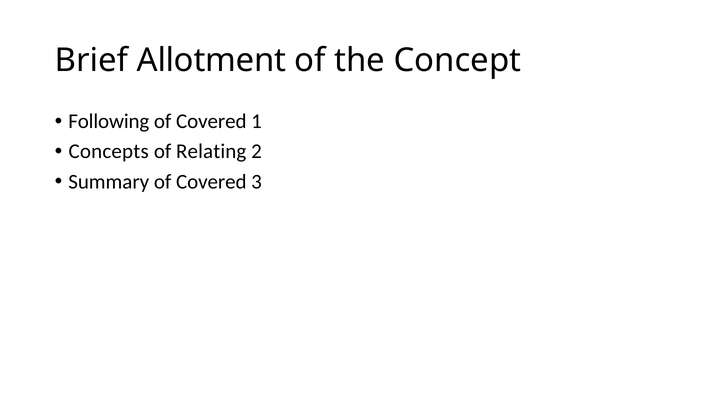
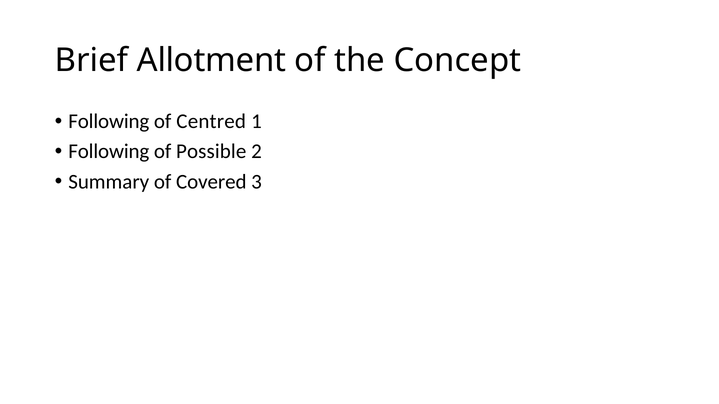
Covered at (211, 122): Covered -> Centred
Concepts at (109, 152): Concepts -> Following
Relating: Relating -> Possible
